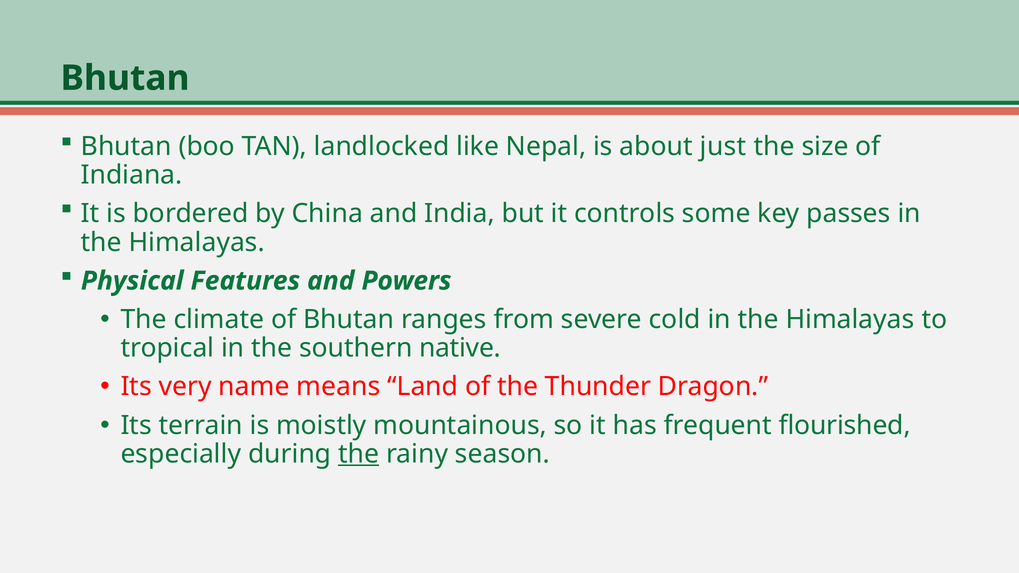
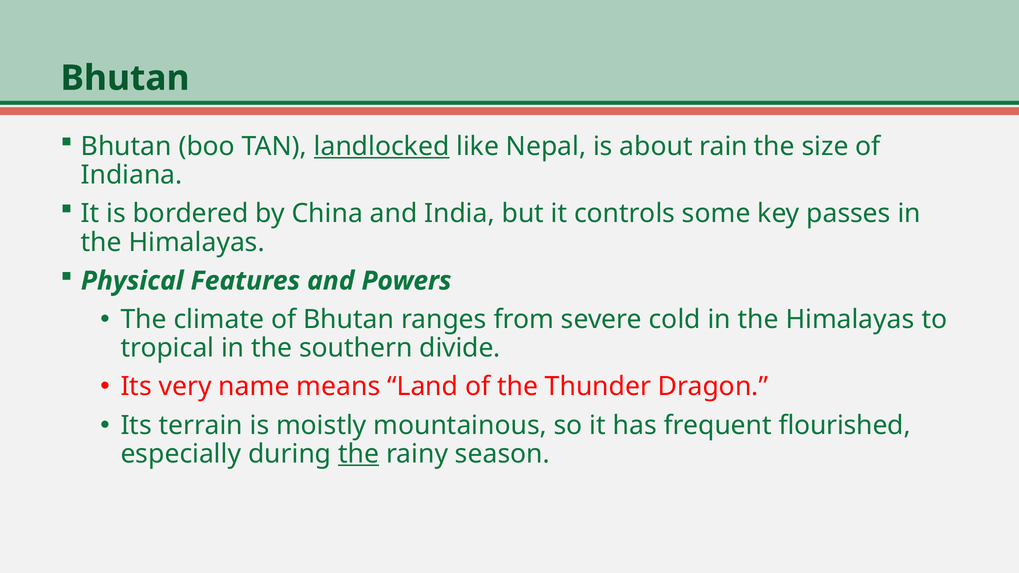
landlocked underline: none -> present
just: just -> rain
native: native -> divide
